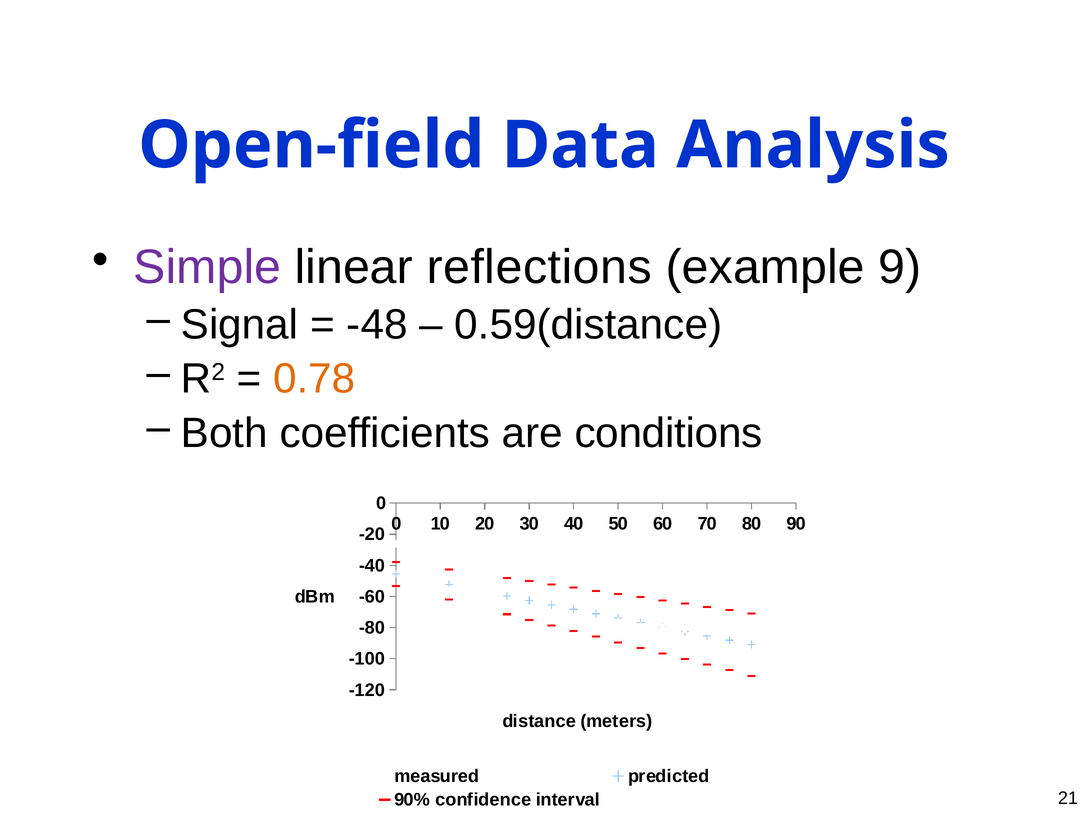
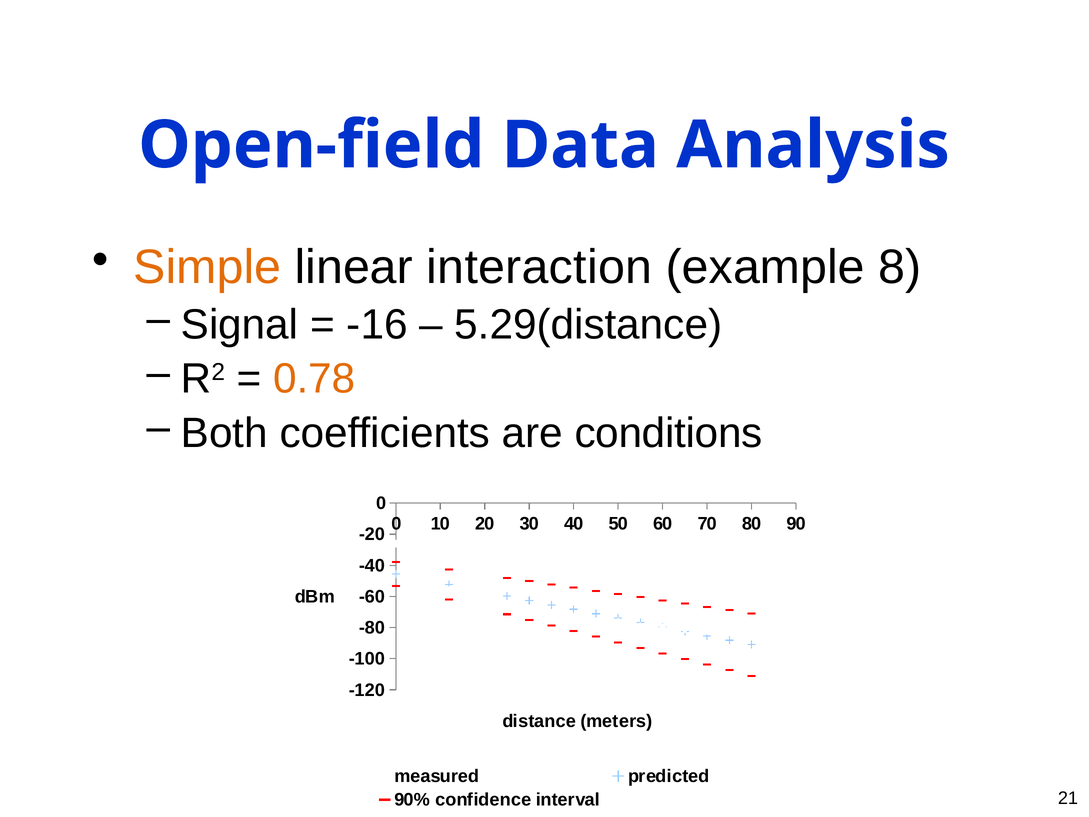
Simple colour: purple -> orange
reflections: reflections -> interaction
9: 9 -> 8
-48: -48 -> -16
0.59(distance: 0.59(distance -> 5.29(distance
